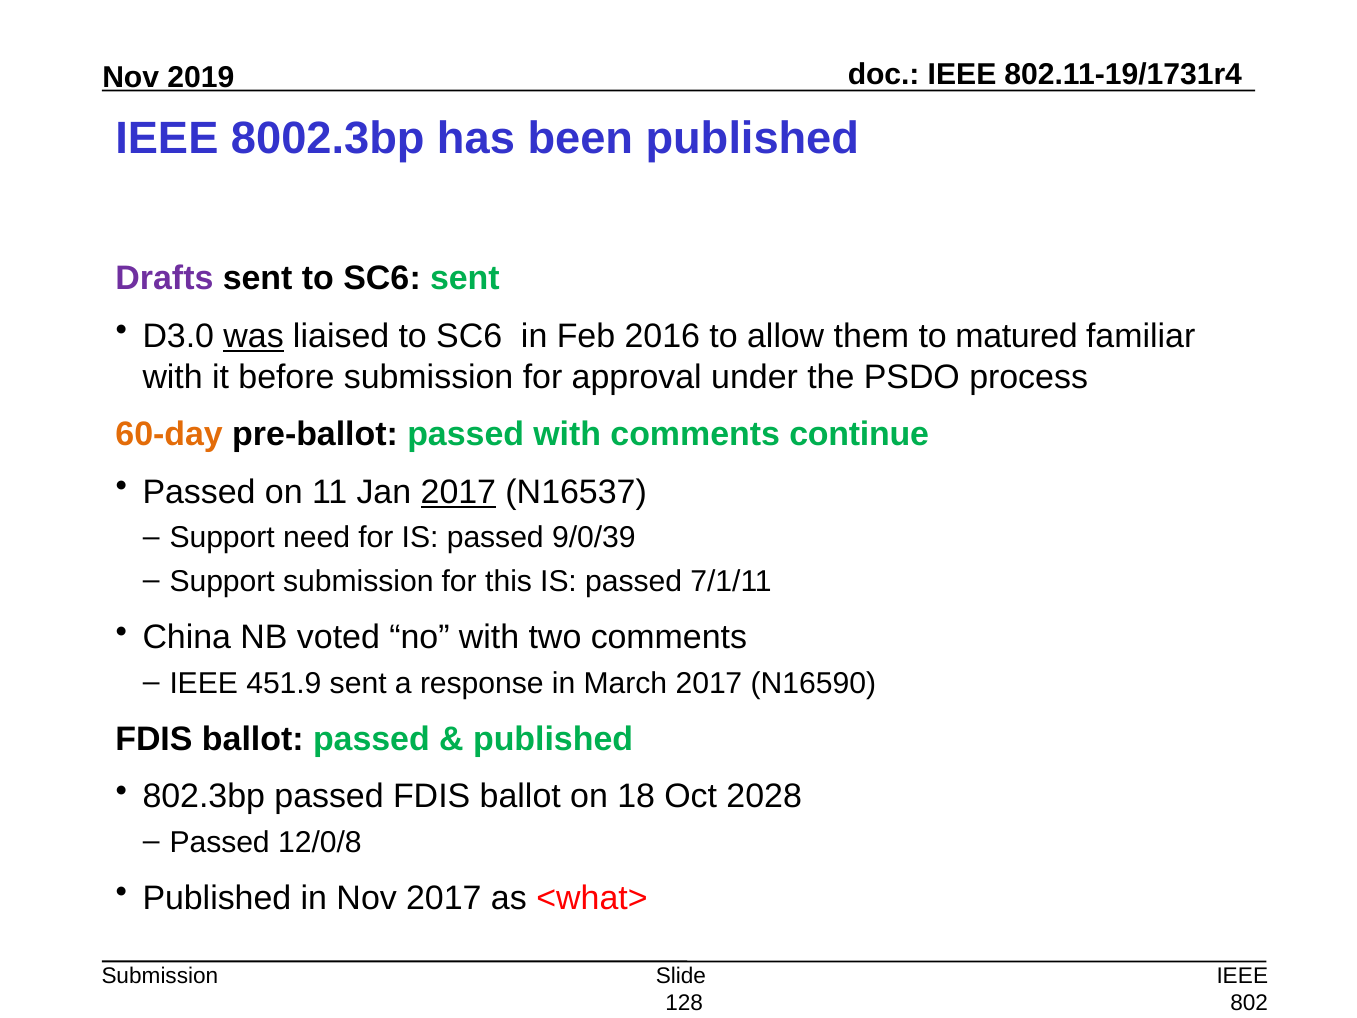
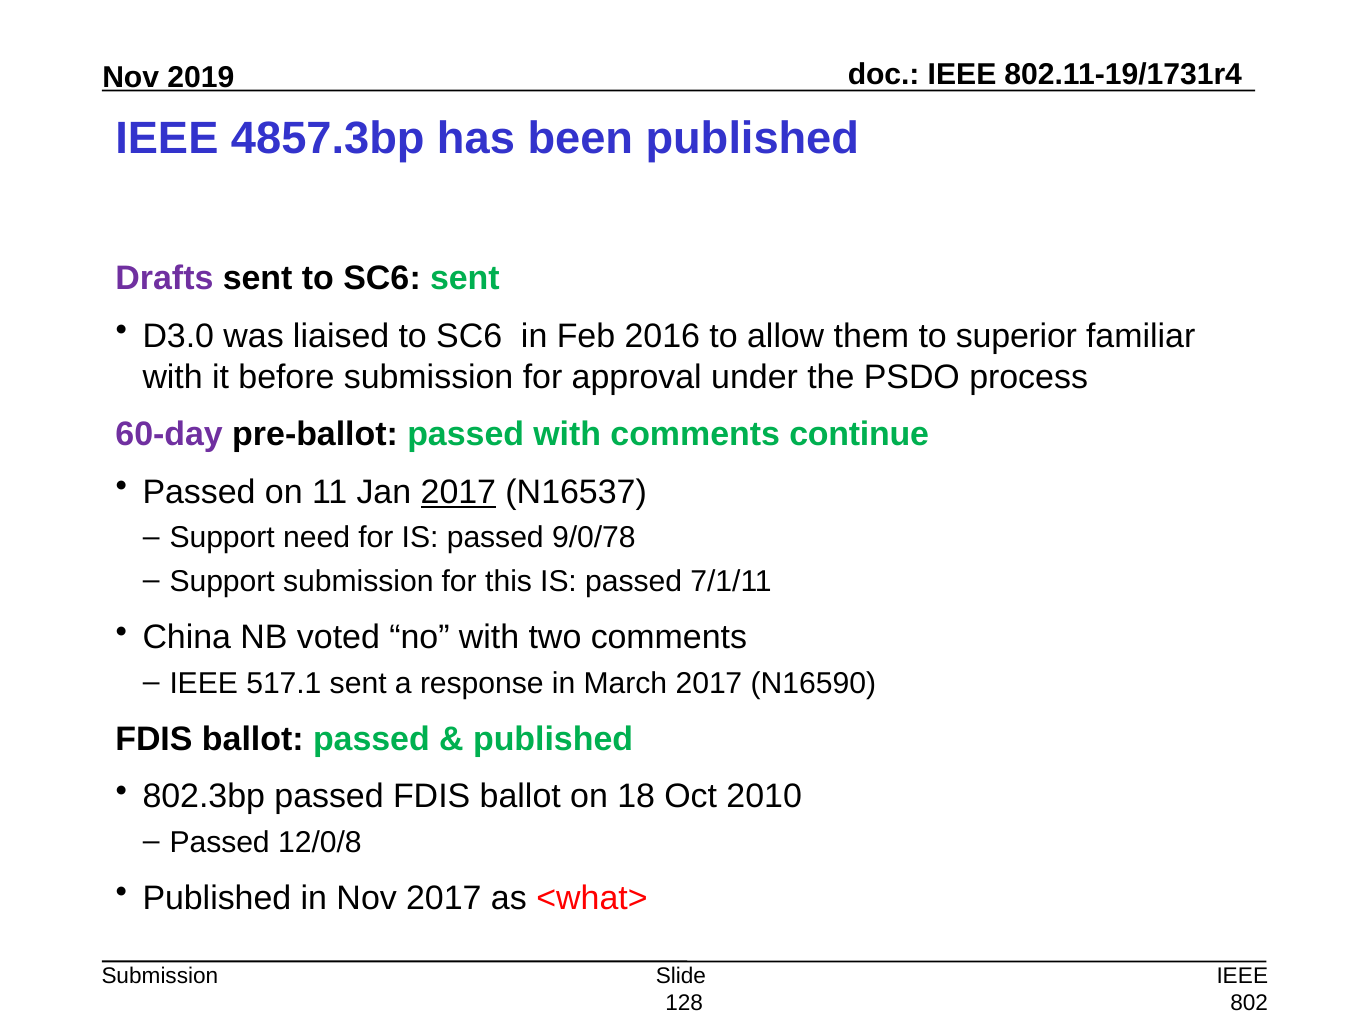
8002.3bp: 8002.3bp -> 4857.3bp
was underline: present -> none
matured: matured -> superior
60-day colour: orange -> purple
9/0/39: 9/0/39 -> 9/0/78
451.9: 451.9 -> 517.1
2028: 2028 -> 2010
